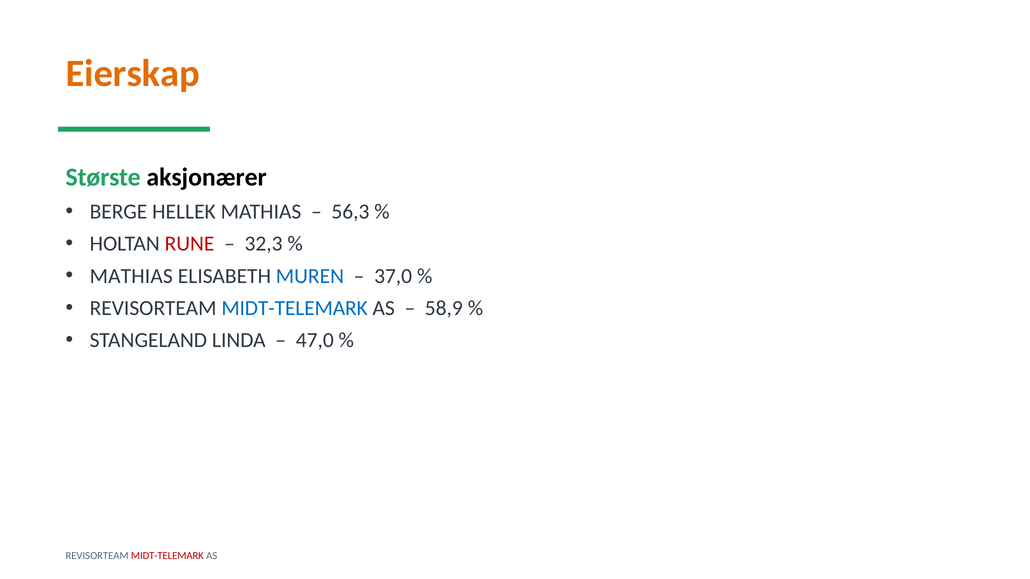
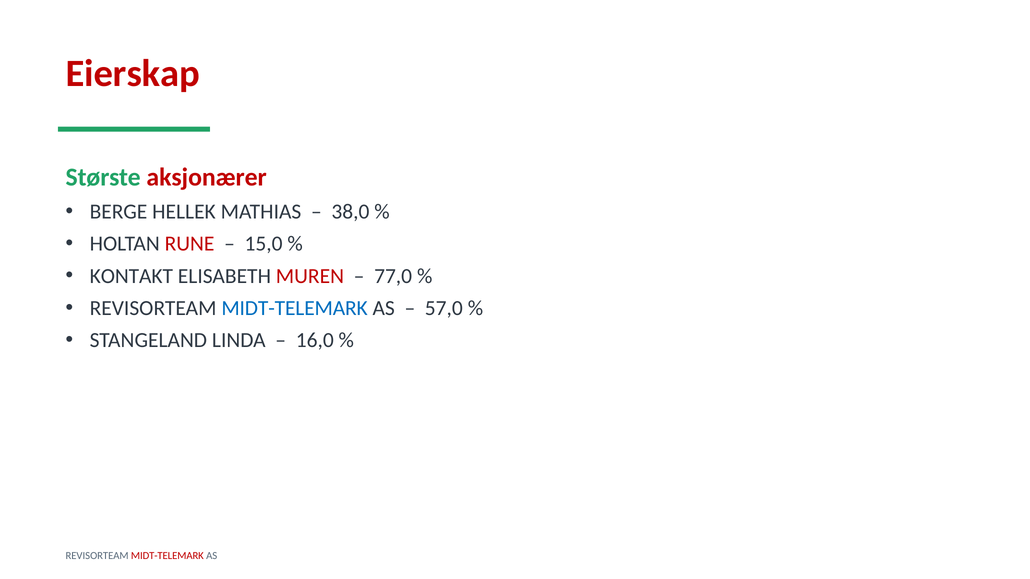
Eierskap colour: orange -> red
aksjonærer colour: black -> red
56,3: 56,3 -> 38,0
32,3: 32,3 -> 15,0
MATHIAS at (131, 276): MATHIAS -> KONTAKT
MUREN colour: blue -> red
37,0: 37,0 -> 77,0
58,9: 58,9 -> 57,0
47,0: 47,0 -> 16,0
